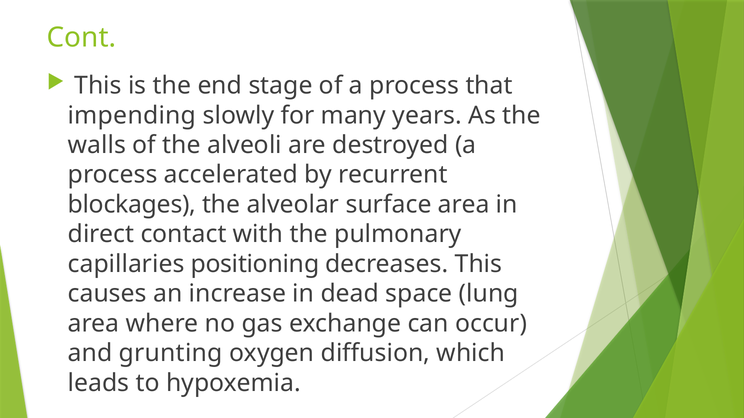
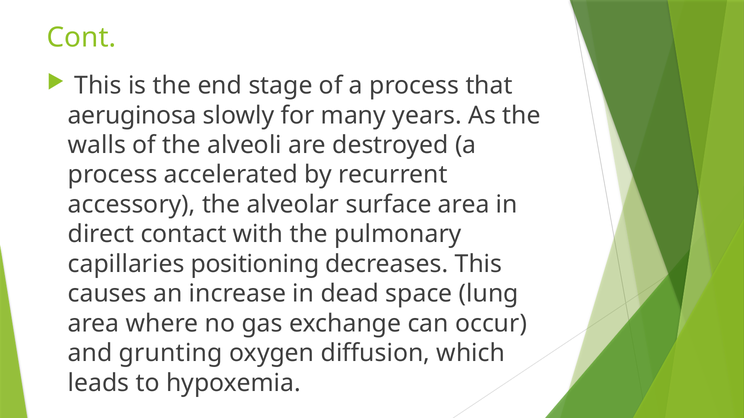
impending: impending -> aeruginosa
blockages: blockages -> accessory
